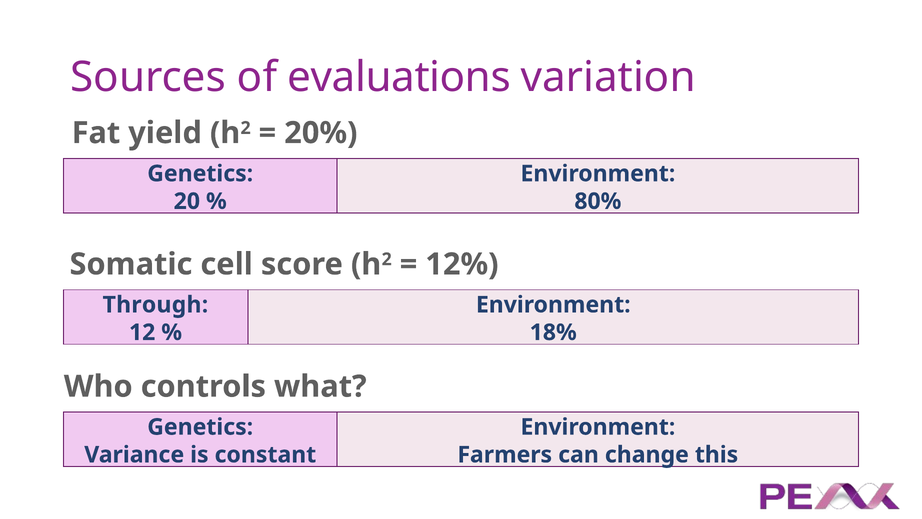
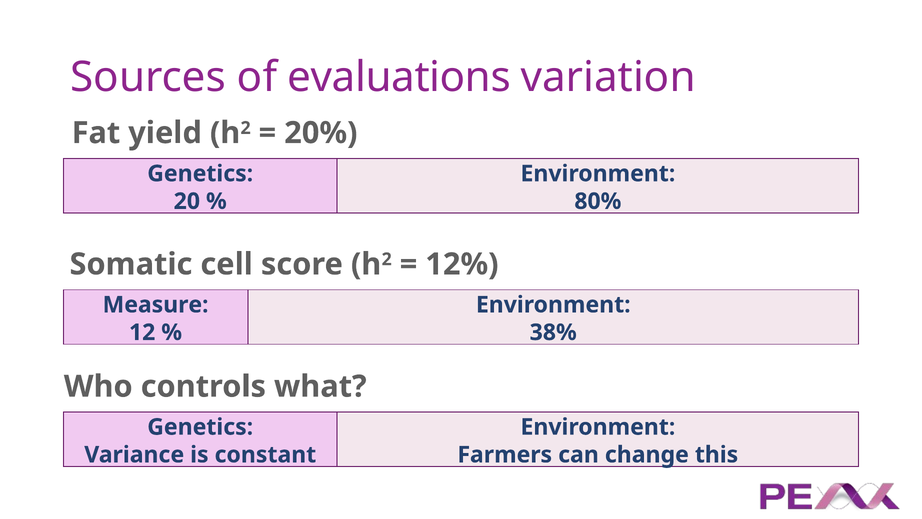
Through: Through -> Measure
18%: 18% -> 38%
